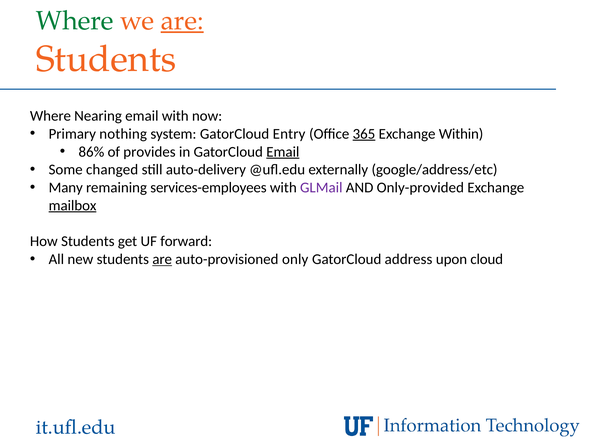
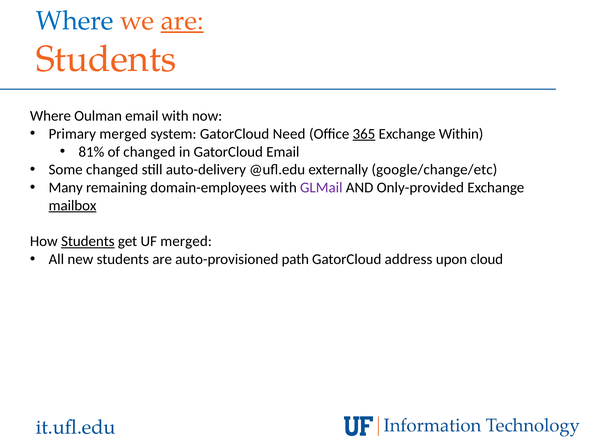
Where at (75, 21) colour: green -> blue
Nearing: Nearing -> Oulman
Primary nothing: nothing -> merged
Entry: Entry -> Need
86%: 86% -> 81%
of provides: provides -> changed
Email at (283, 152) underline: present -> none
google/address/etc: google/address/etc -> google/change/etc
services-employees: services-employees -> domain-employees
Students at (88, 241) underline: none -> present
UF forward: forward -> merged
are at (162, 259) underline: present -> none
only: only -> path
